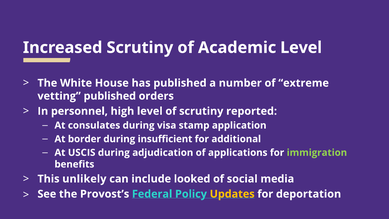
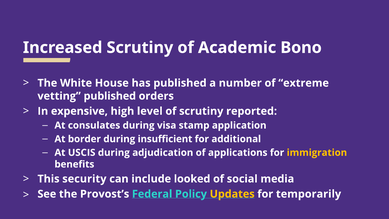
Academic Level: Level -> Bono
personnel: personnel -> expensive
immigration colour: light green -> yellow
unlikely: unlikely -> security
deportation: deportation -> temporarily
